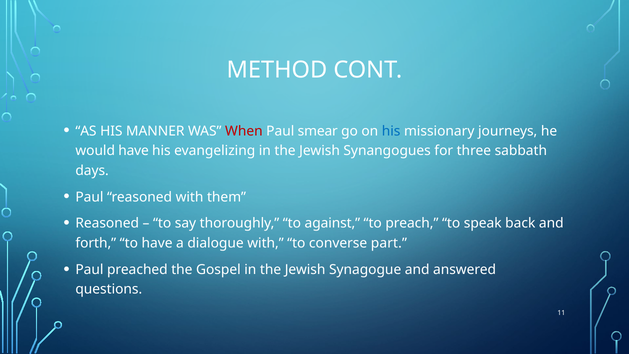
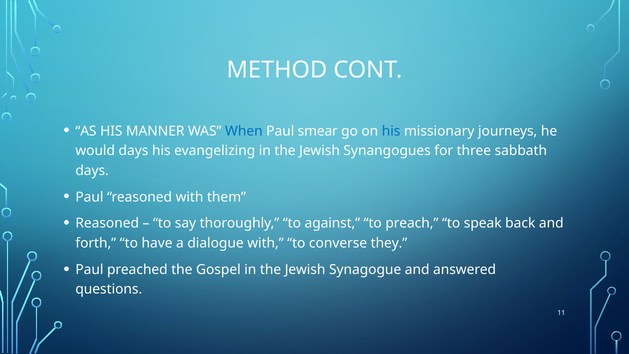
When colour: red -> blue
would have: have -> days
part: part -> they
